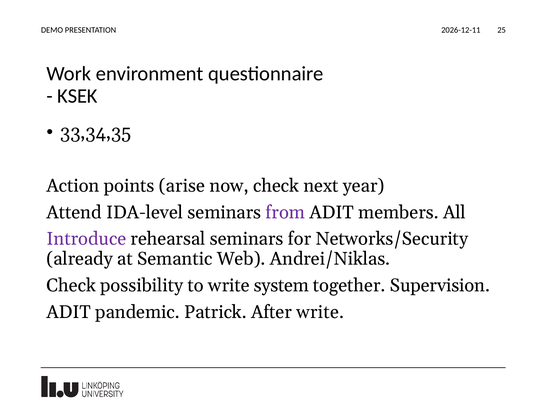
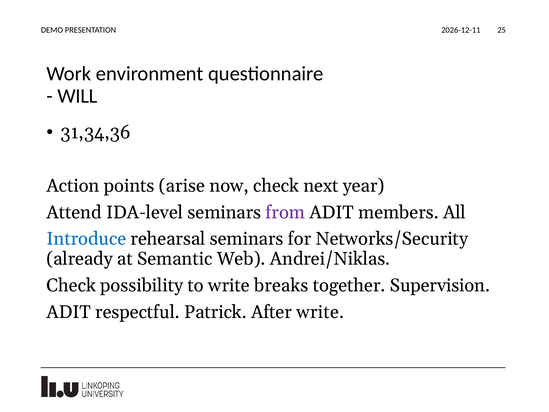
KSEK: KSEK -> WILL
33,34,35: 33,34,35 -> 31,34,36
Introduce colour: purple -> blue
system: system -> breaks
pandemic: pandemic -> respectful
